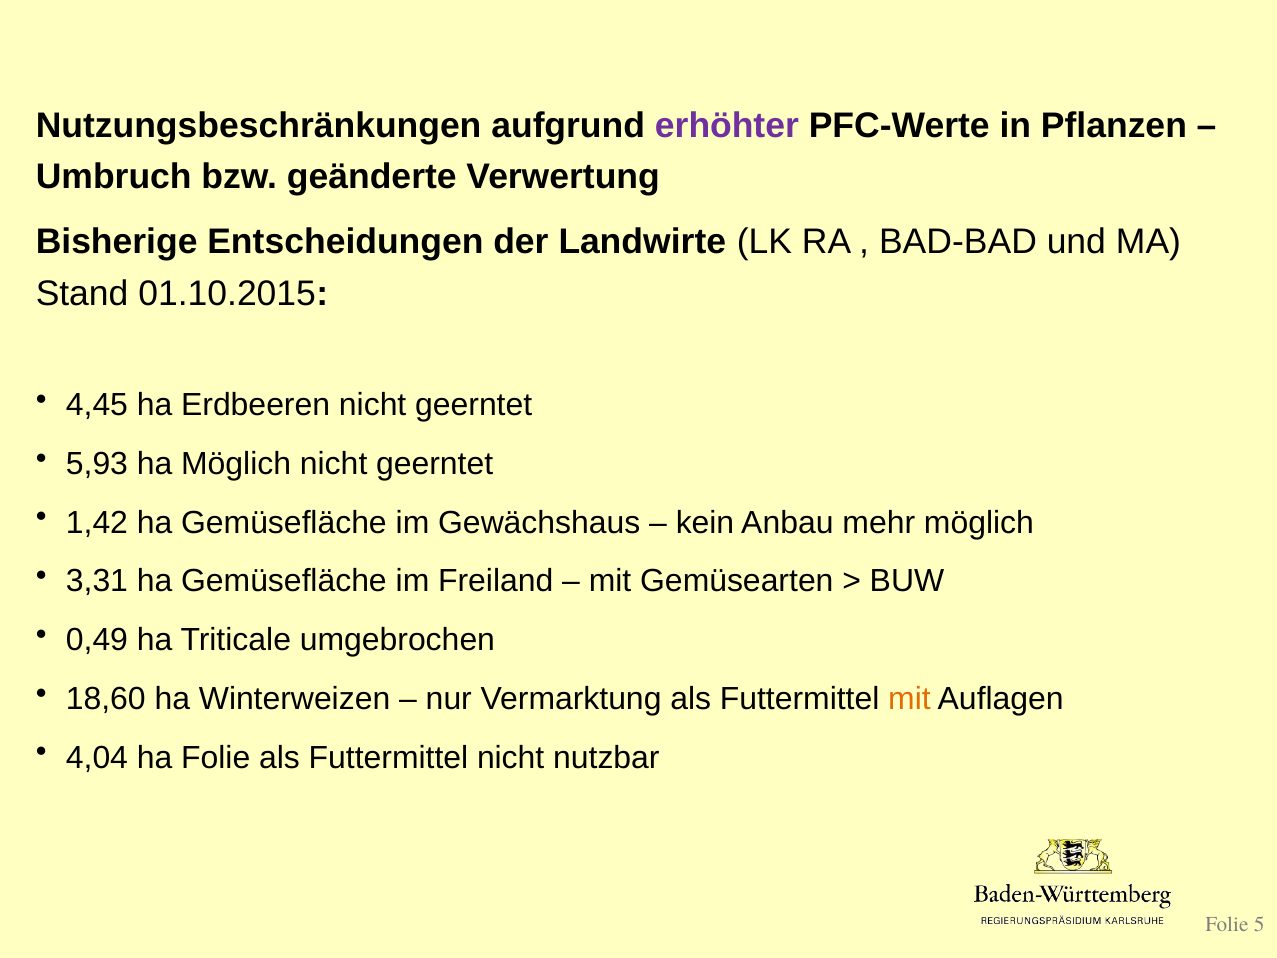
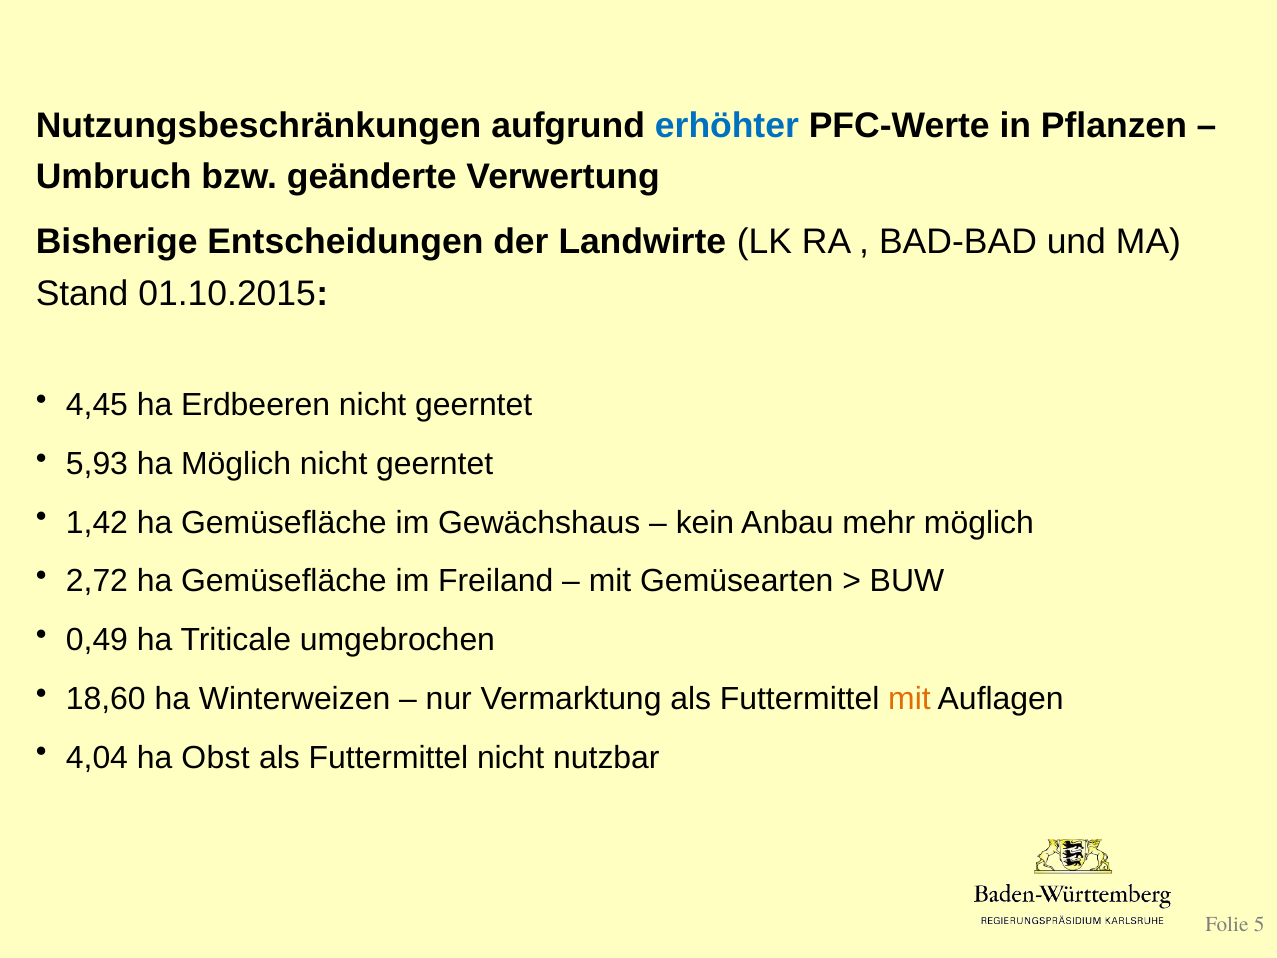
erhöhter colour: purple -> blue
3,31: 3,31 -> 2,72
ha Folie: Folie -> Obst
